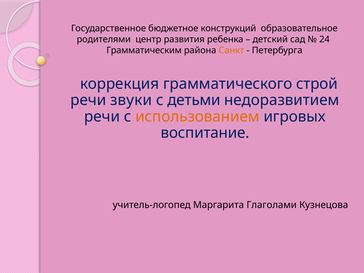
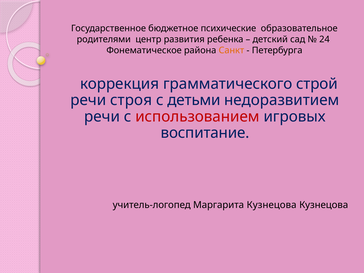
конструкций: конструкций -> психические
Грамматическим: Грамматическим -> Фонематическое
звуки: звуки -> строя
использованием colour: orange -> red
Маргарита Глаголами: Глаголами -> Кузнецова
